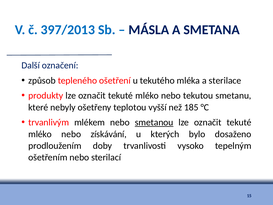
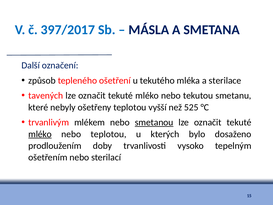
397/2013: 397/2013 -> 397/2017
produkty: produkty -> tavených
185: 185 -> 525
mléko at (40, 134) underline: none -> present
nebo získávání: získávání -> teplotou
